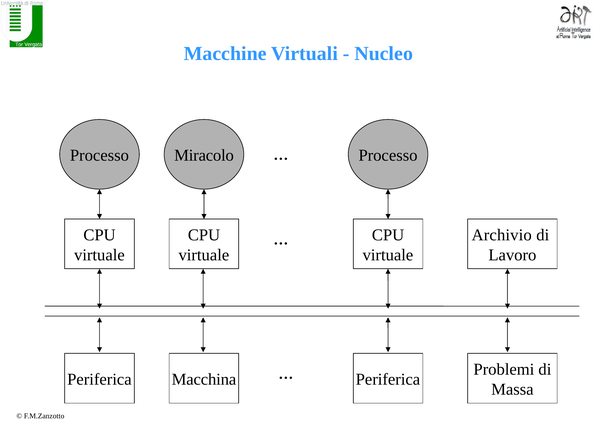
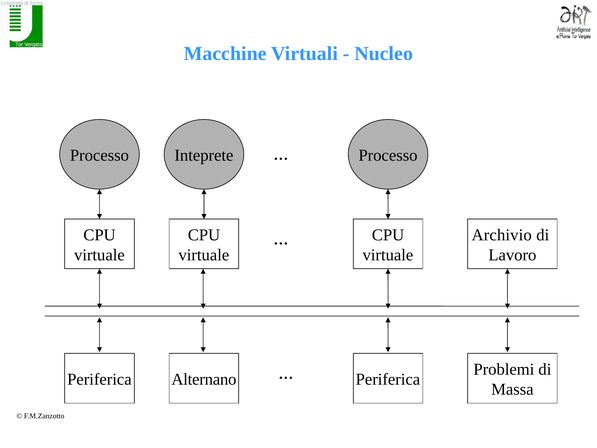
Miracolo: Miracolo -> Inteprete
Macchina: Macchina -> Alternano
